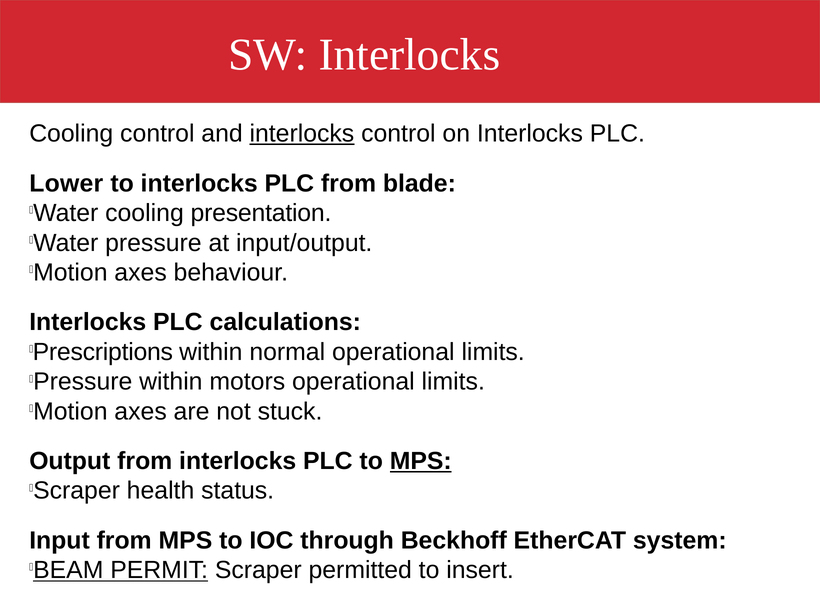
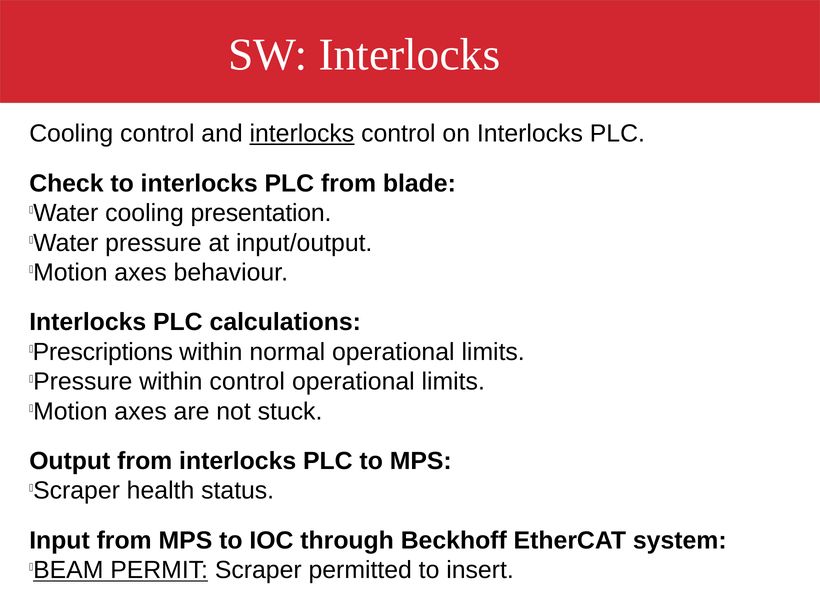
Lower: Lower -> Check
within motors: motors -> control
MPS at (421, 461) underline: present -> none
